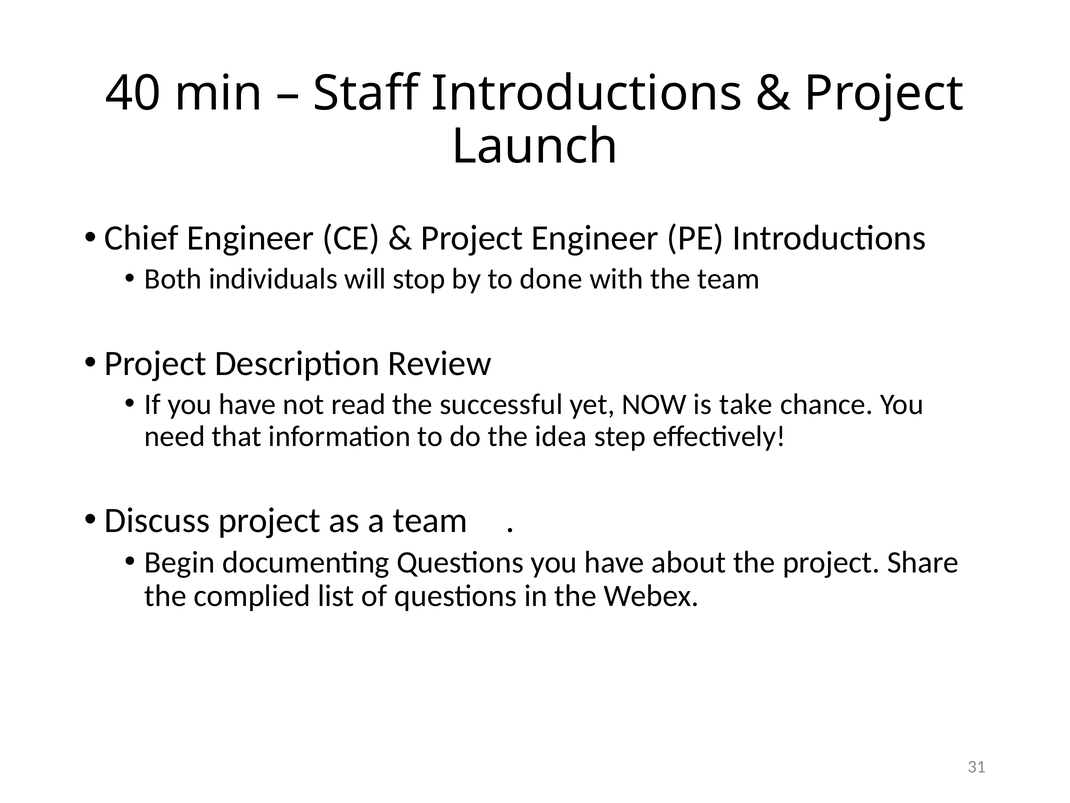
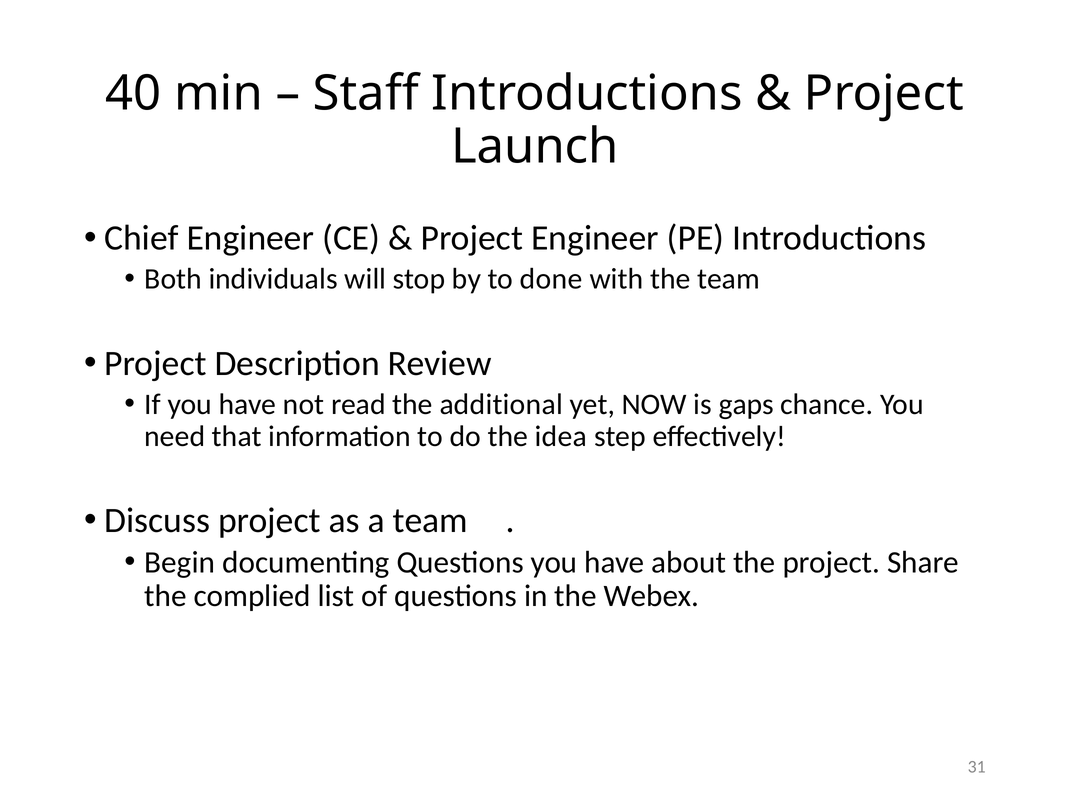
successful: successful -> additional
take: take -> gaps
